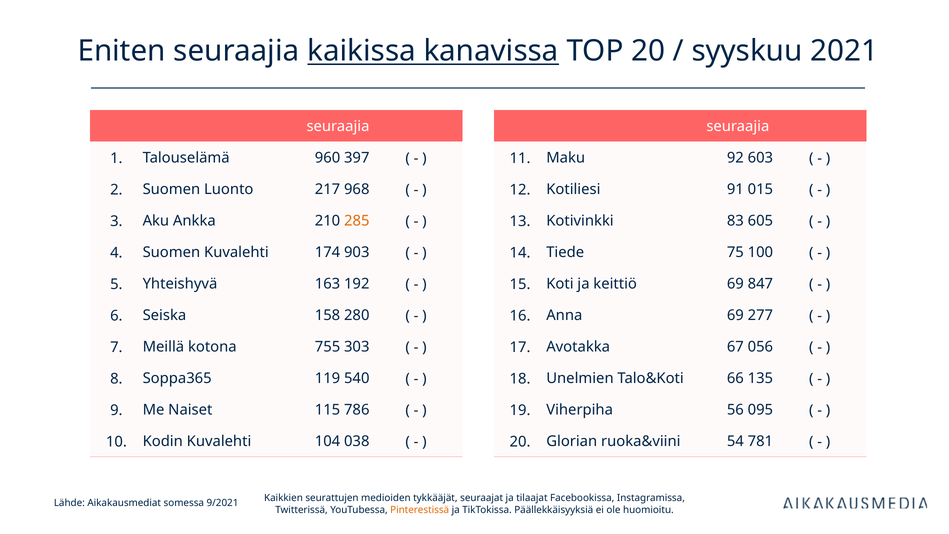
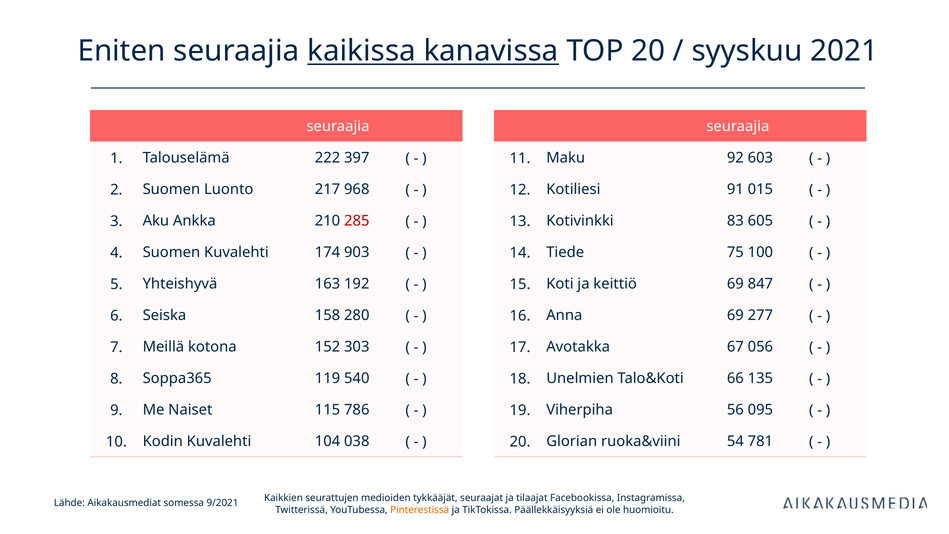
960: 960 -> 222
285 colour: orange -> red
755: 755 -> 152
